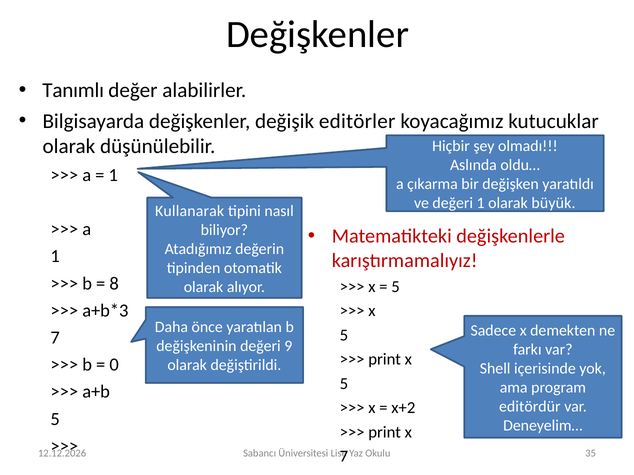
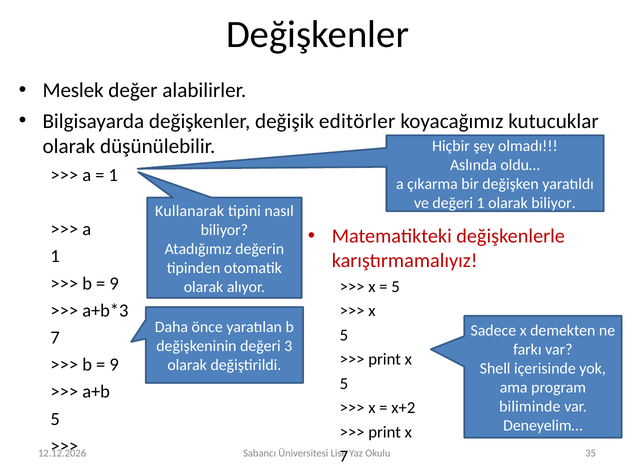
Tanımlı: Tanımlı -> Meslek
olarak büyük: büyük -> biliyor
8 at (114, 284): 8 -> 9
9: 9 -> 3
0 at (114, 365): 0 -> 9
editördür: editördür -> biliminde
